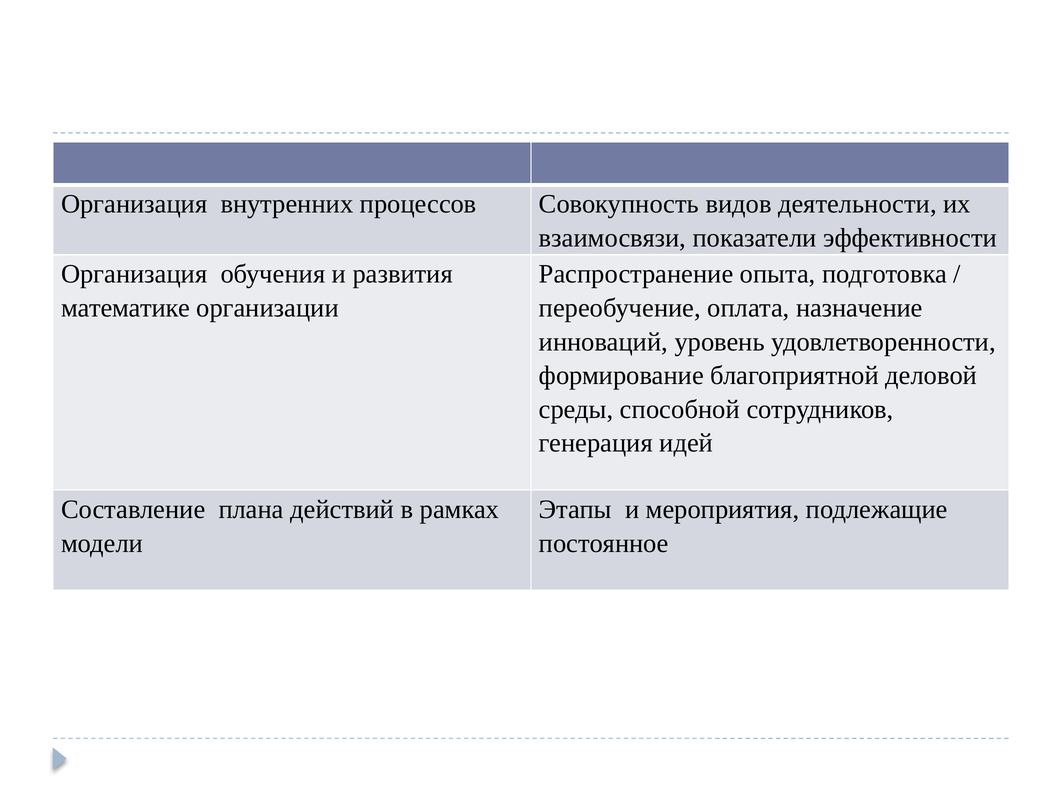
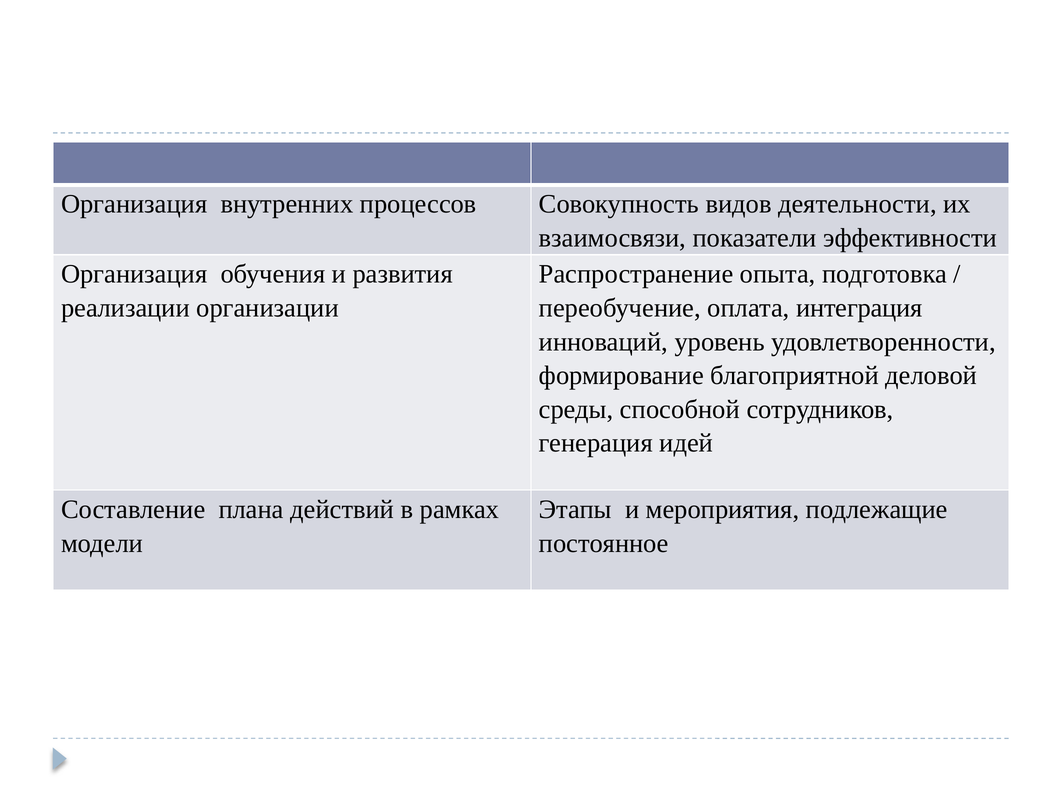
математике: математике -> реализации
назначение: назначение -> интеграция
